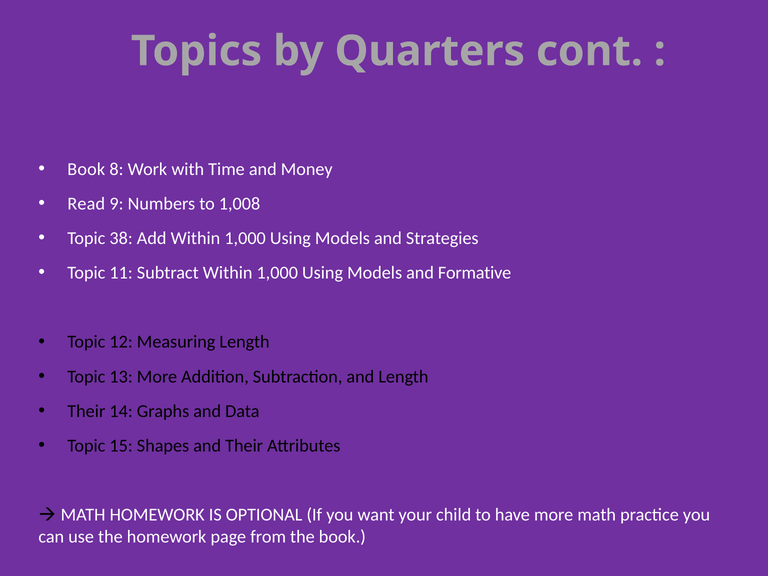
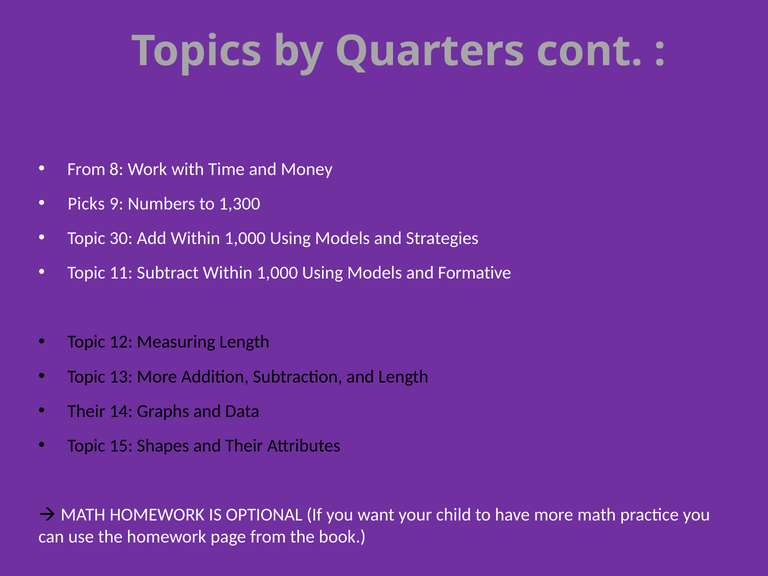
Book at (86, 169): Book -> From
Read: Read -> Picks
1,008: 1,008 -> 1,300
38: 38 -> 30
